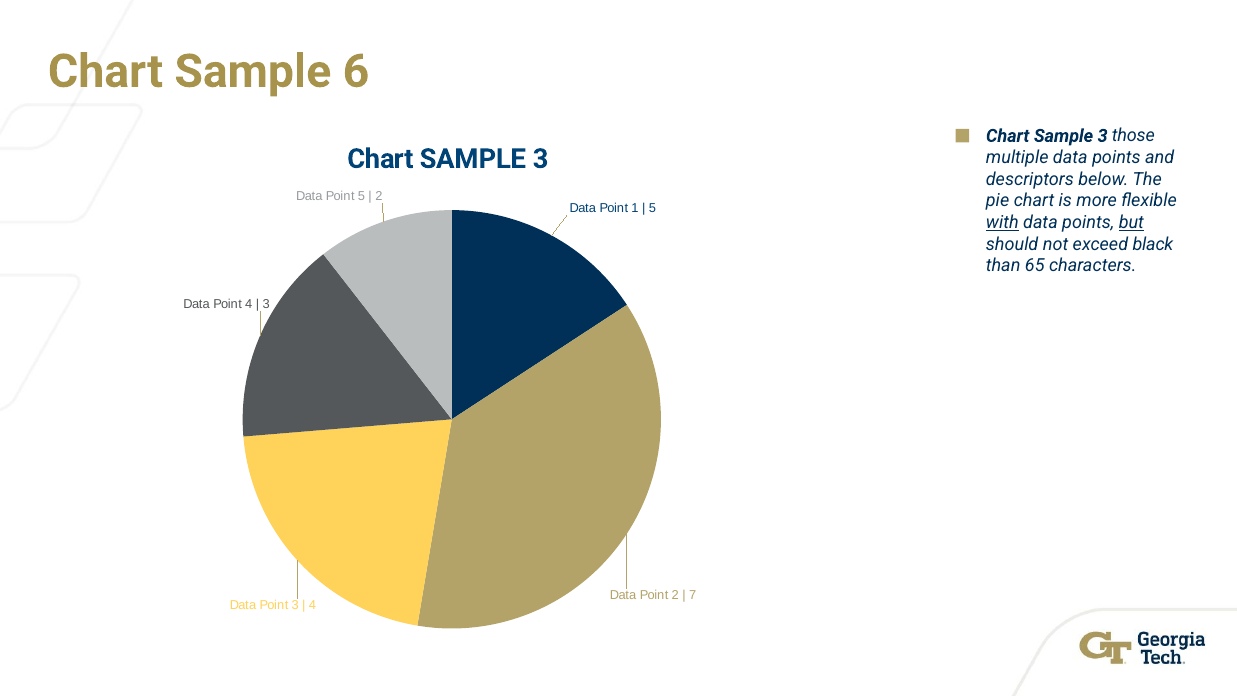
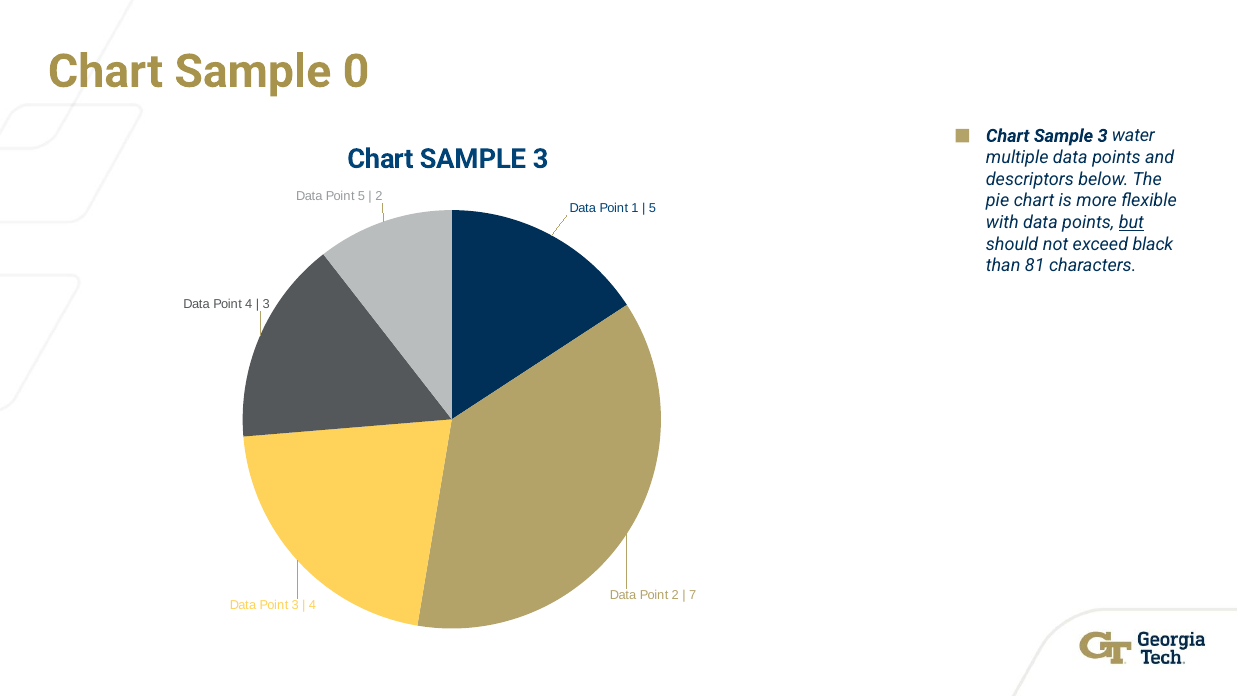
6: 6 -> 0
those: those -> water
with underline: present -> none
65: 65 -> 81
